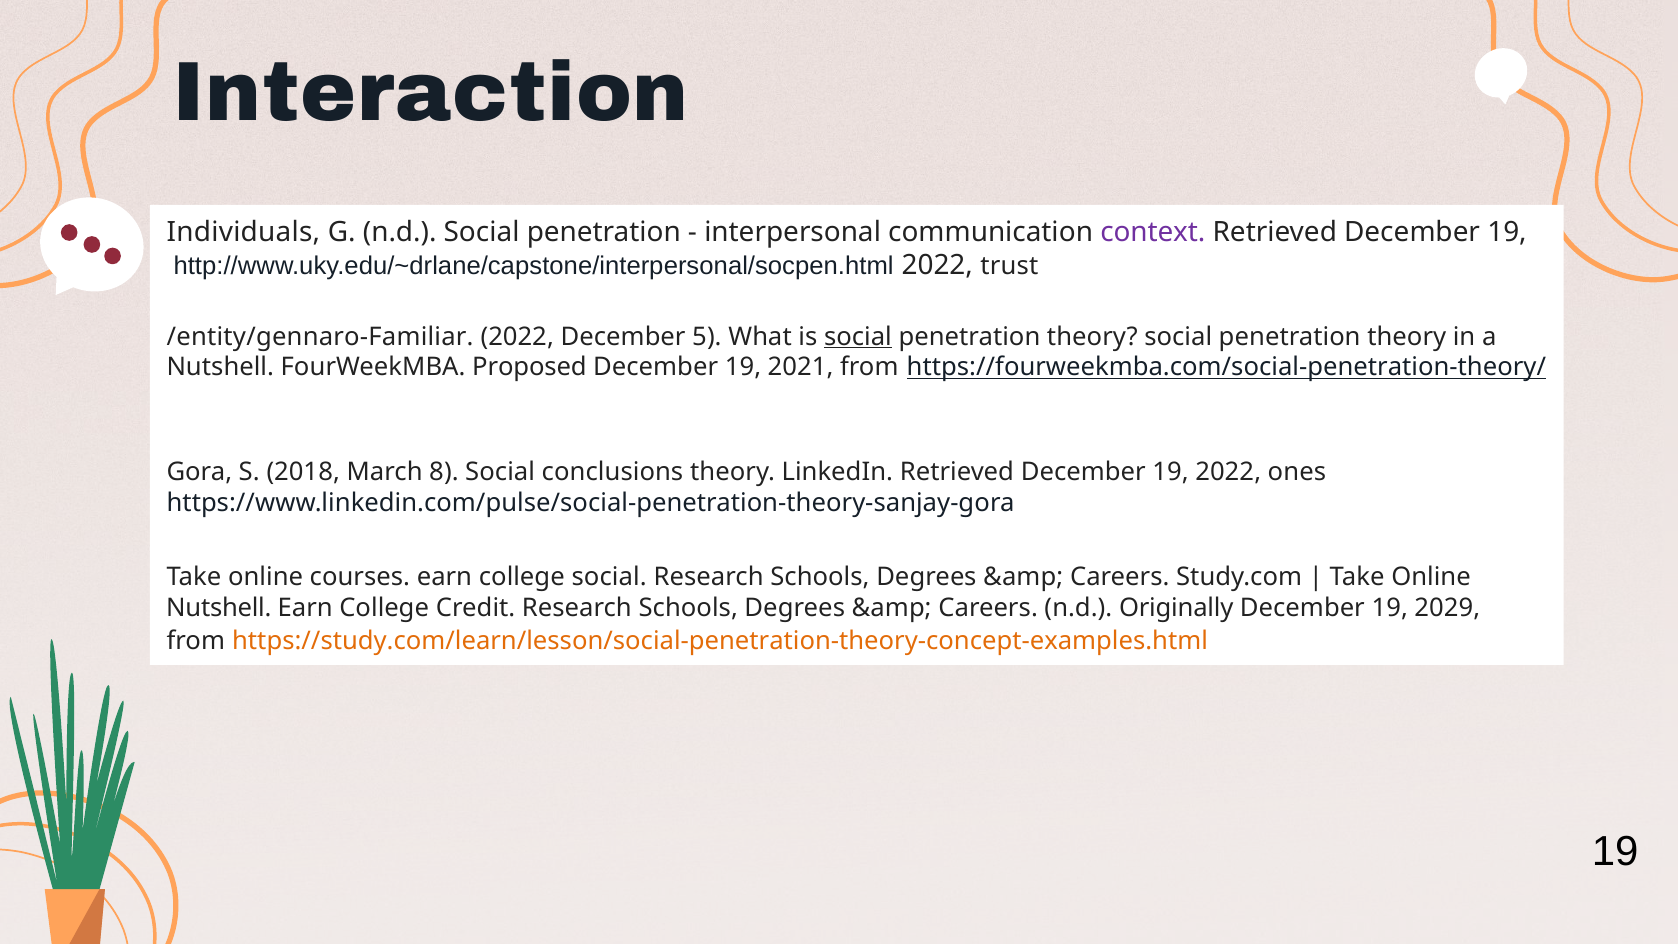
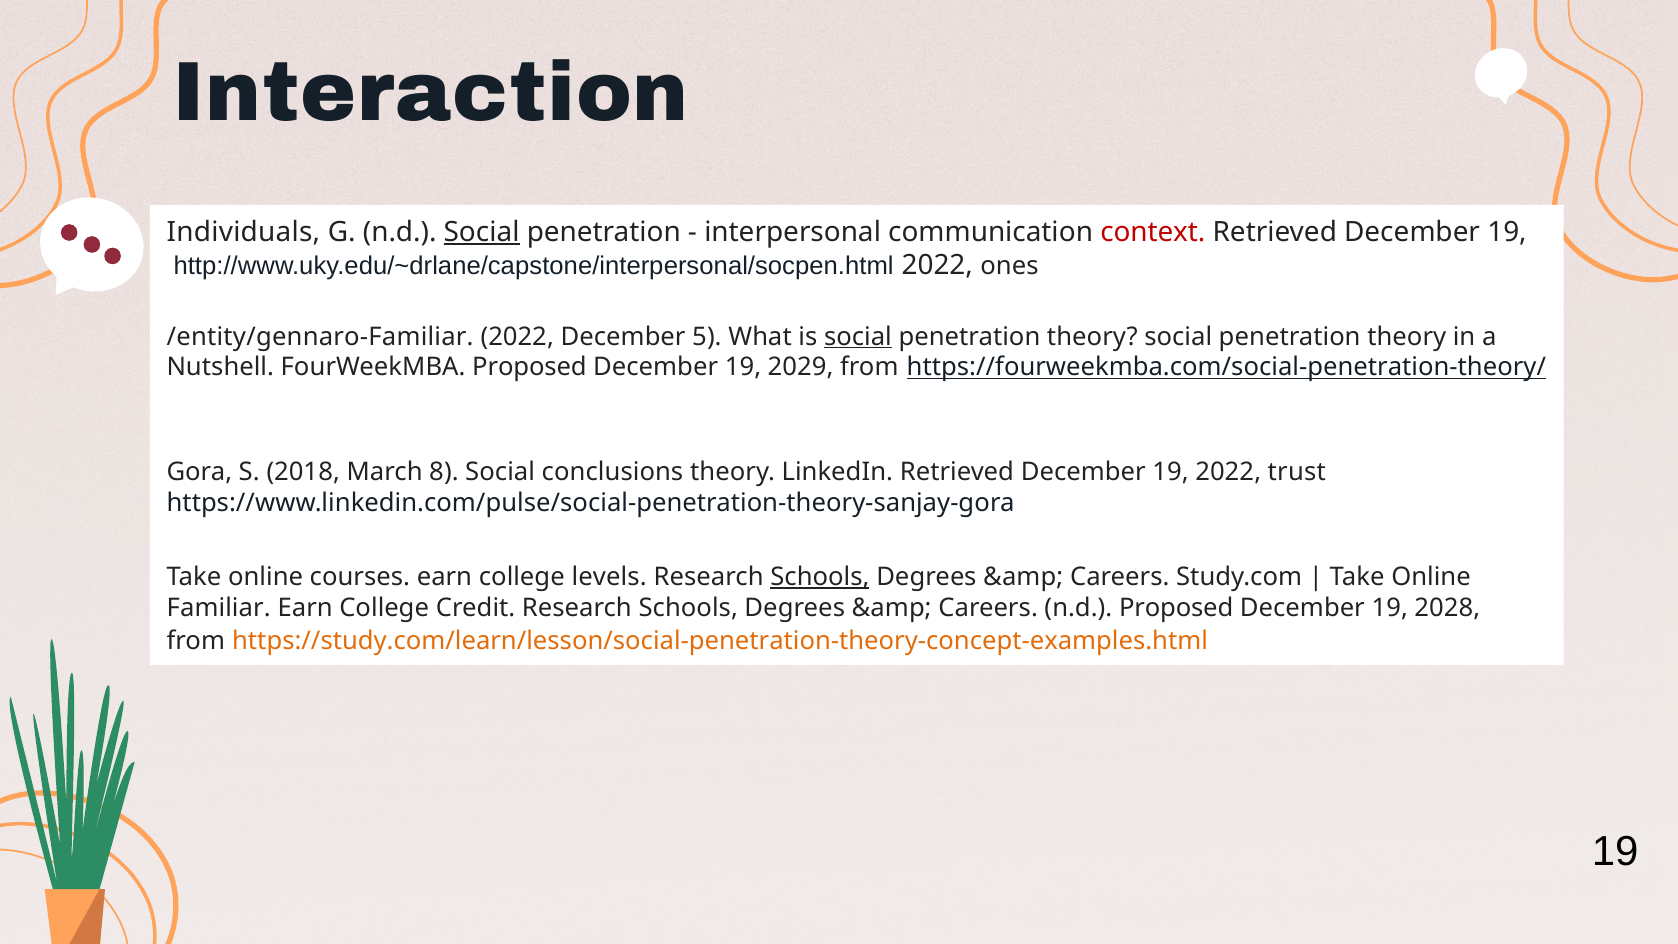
Social at (482, 232) underline: none -> present
context colour: purple -> red
trust: trust -> ones
2021: 2021 -> 2029
ones: ones -> trust
college social: social -> levels
Schools at (820, 577) underline: none -> present
Nutshell at (219, 608): Nutshell -> Familiar
n.d Originally: Originally -> Proposed
2029: 2029 -> 2028
